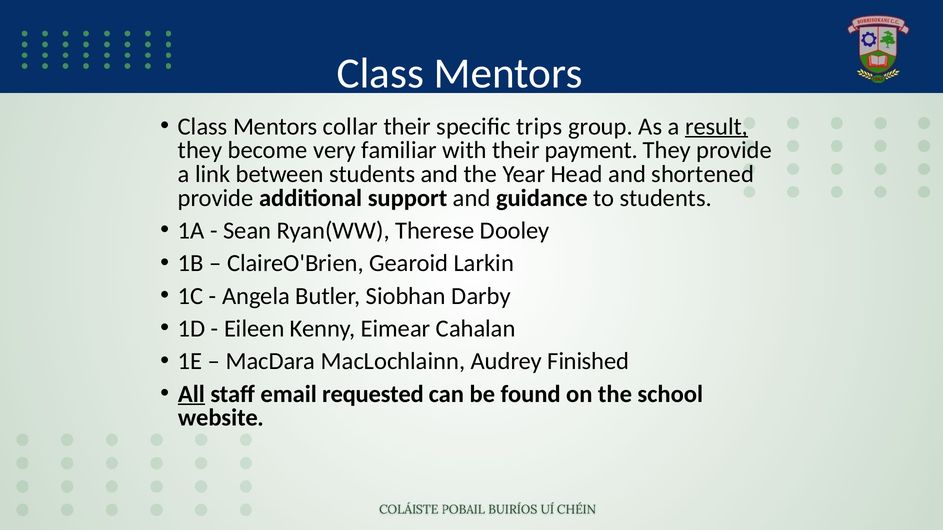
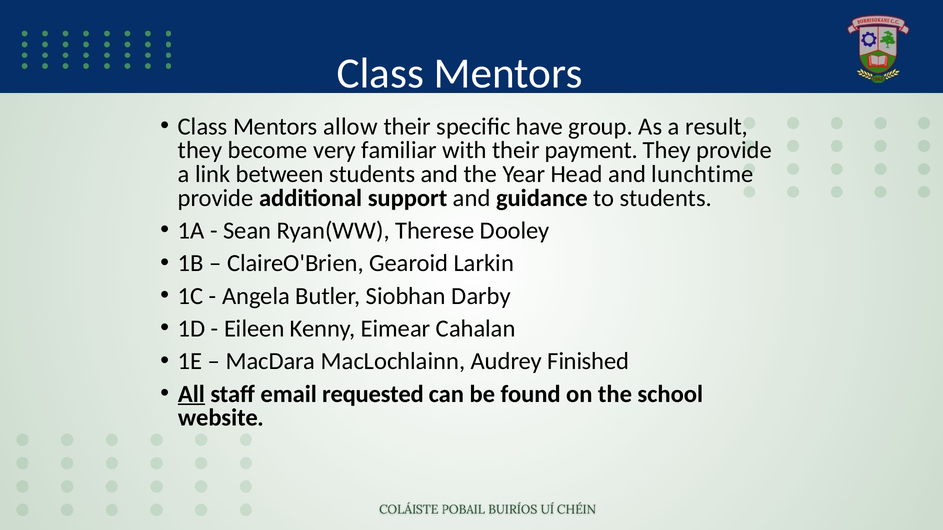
collar: collar -> allow
trips: trips -> have
result underline: present -> none
shortened: shortened -> lunchtime
